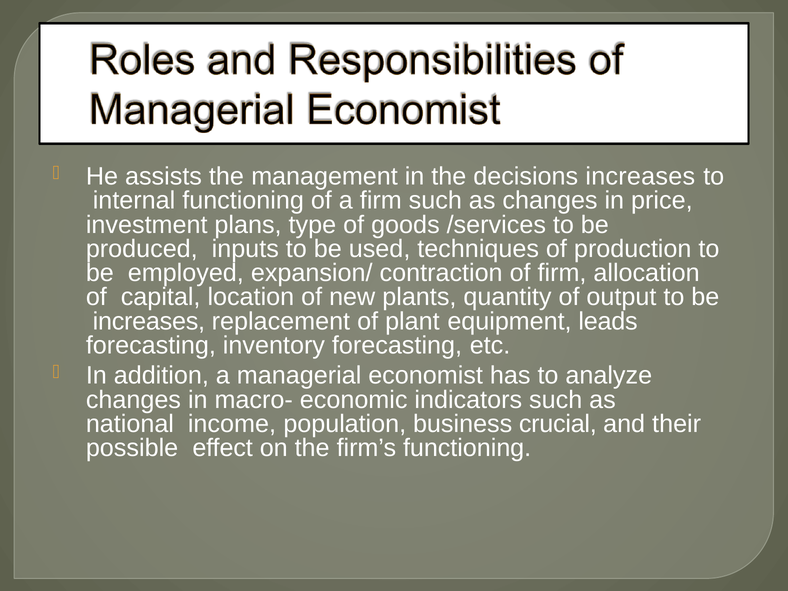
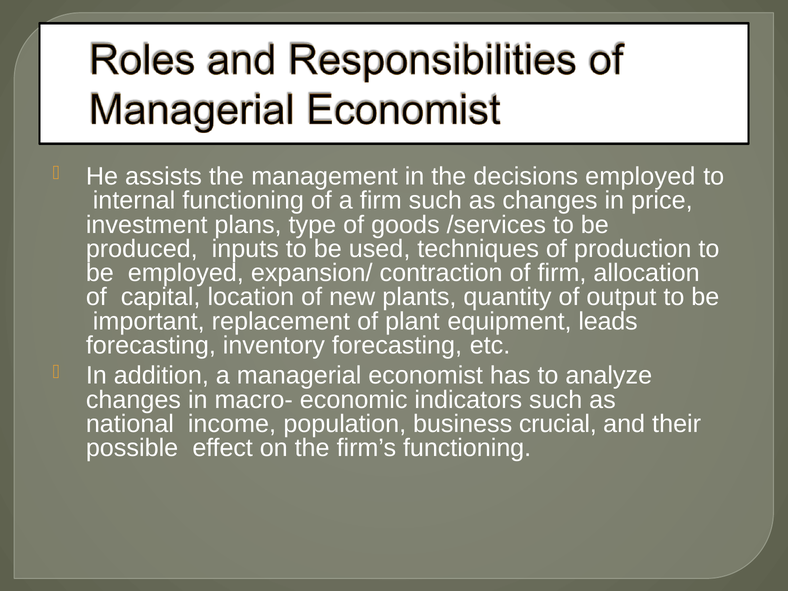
decisions increases: increases -> employed
increases at (149, 321): increases -> important
